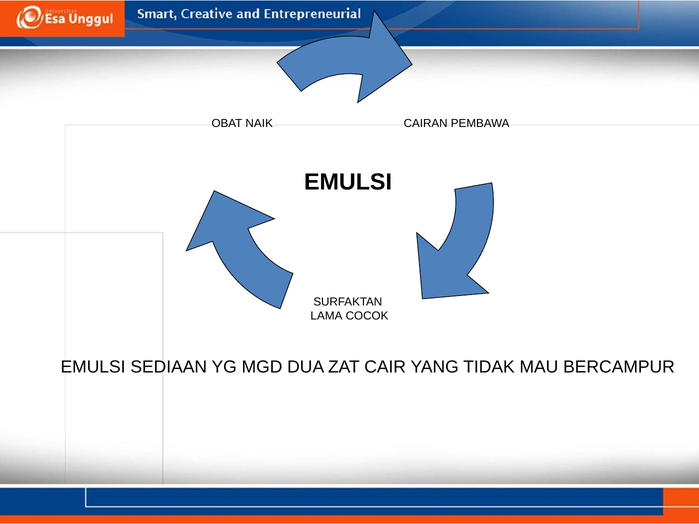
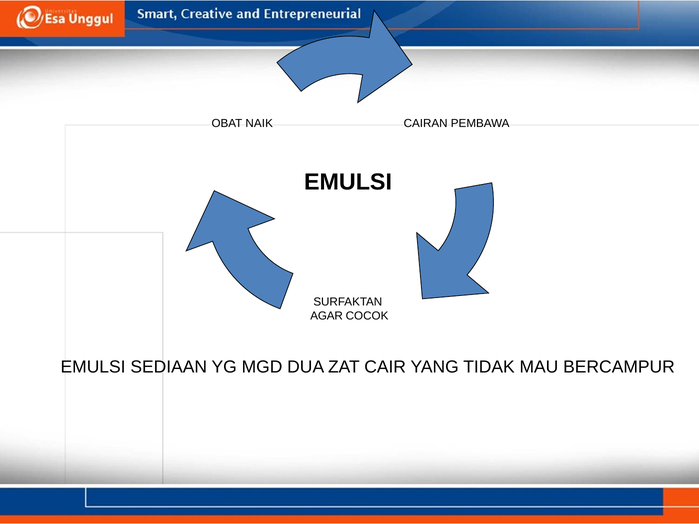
LAMA: LAMA -> AGAR
